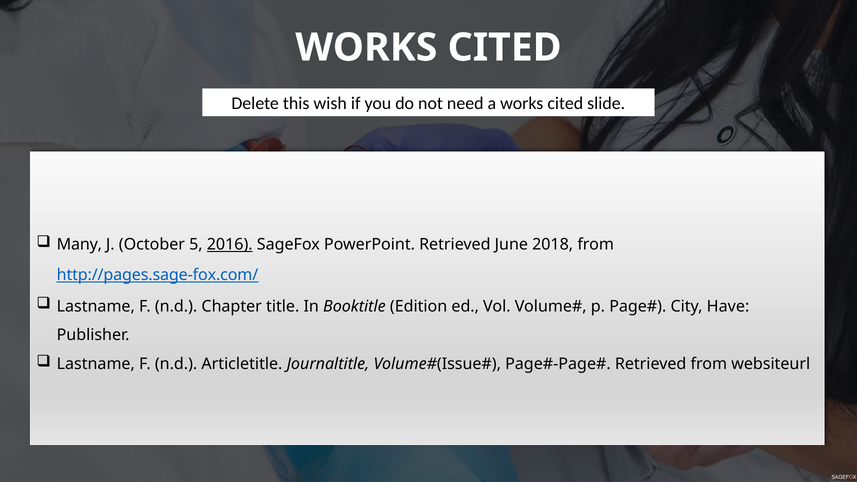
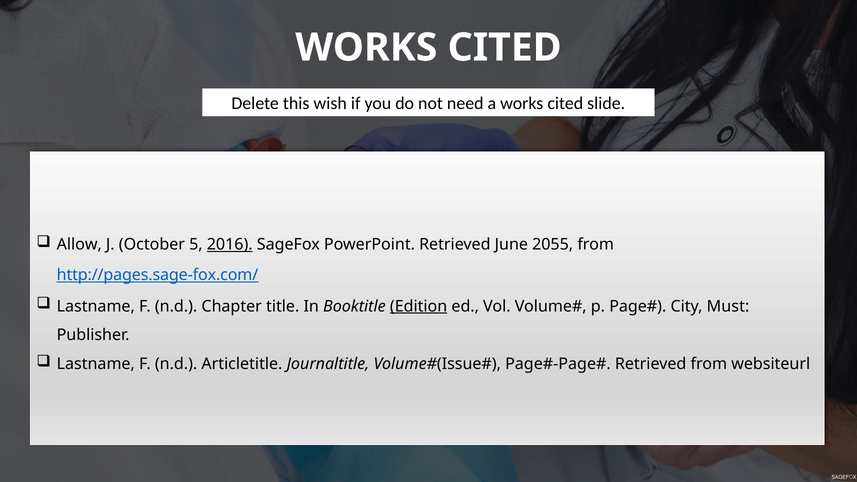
Many: Many -> Allow
2018: 2018 -> 2055
Edition underline: none -> present
Have: Have -> Must
